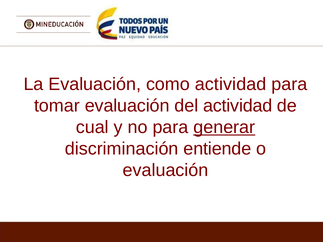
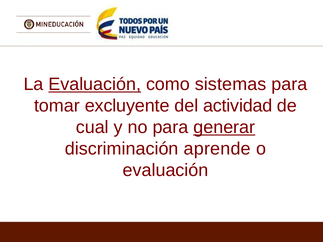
Evaluación at (95, 84) underline: none -> present
como actividad: actividad -> sistemas
tomar evaluación: evaluación -> excluyente
entiende: entiende -> aprende
